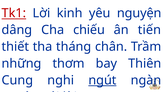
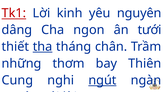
nguyện: nguyện -> nguyên
chiếu: chiếu -> ngon
tiến: tiến -> tưới
tha underline: none -> present
